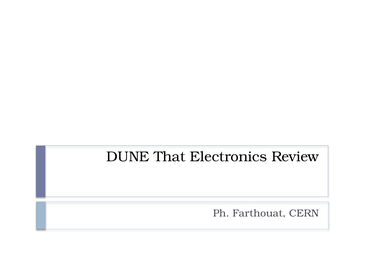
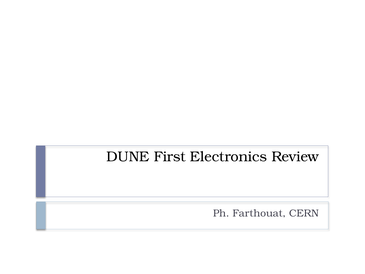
That: That -> First
